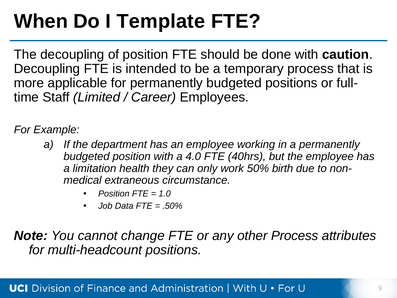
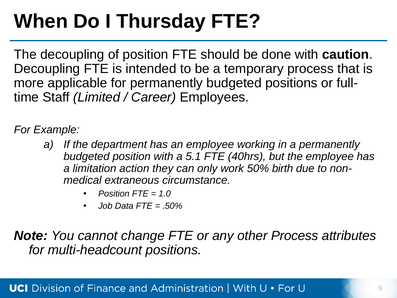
Template: Template -> Thursday
4.0: 4.0 -> 5.1
health: health -> action
